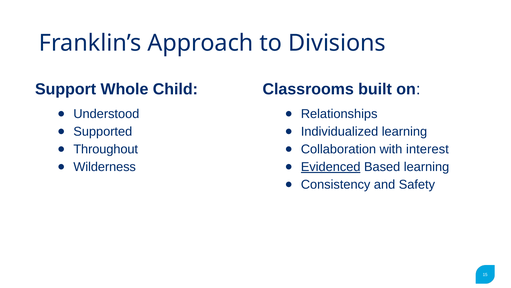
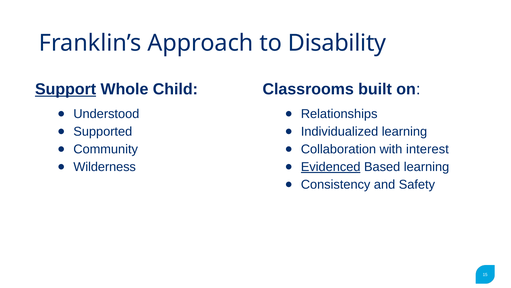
Divisions: Divisions -> Disability
Support underline: none -> present
Throughout: Throughout -> Community
